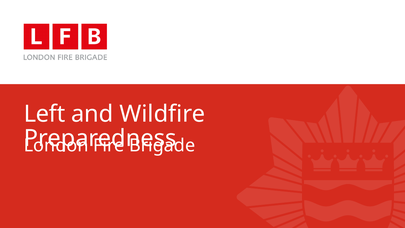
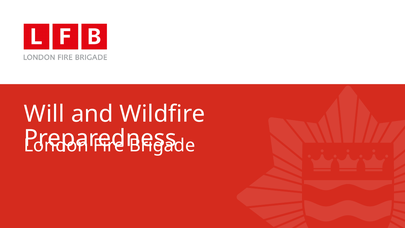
Left: Left -> Will
